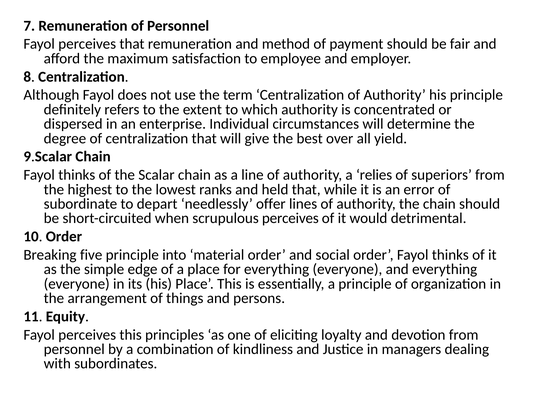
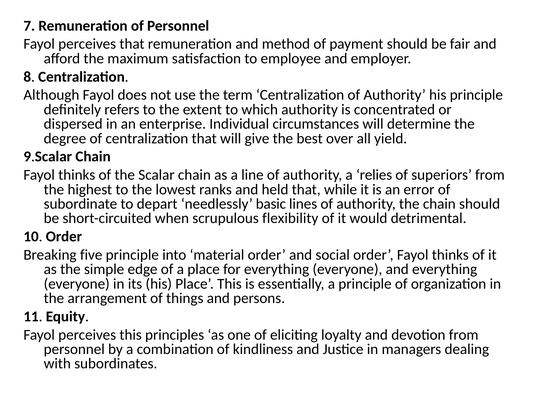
offer: offer -> basic
scrupulous perceives: perceives -> flexibility
